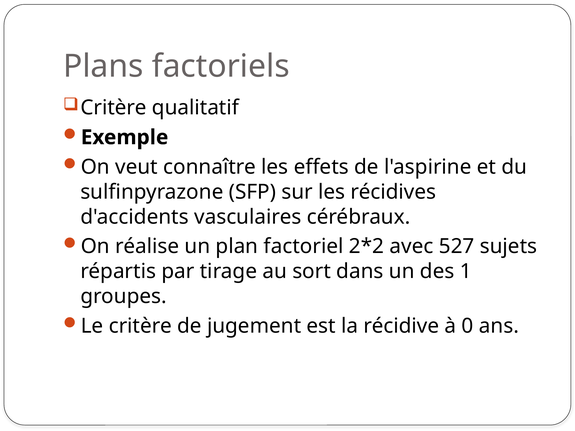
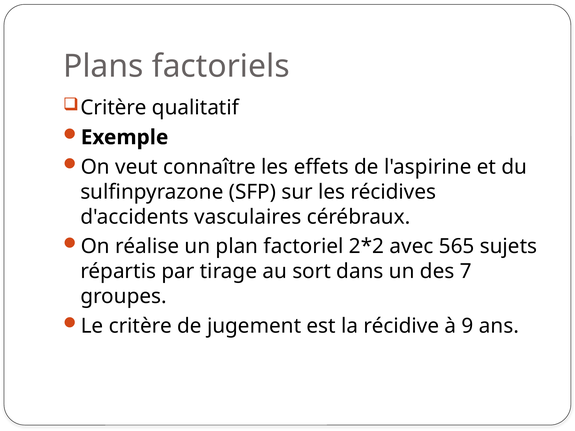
527: 527 -> 565
1: 1 -> 7
0: 0 -> 9
